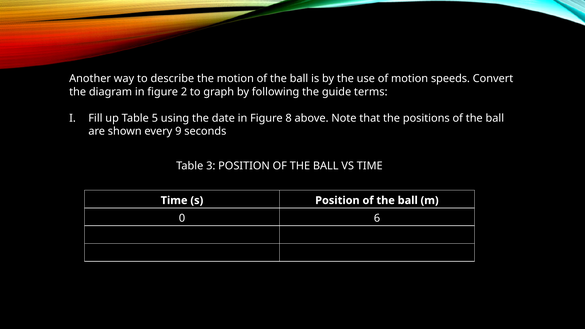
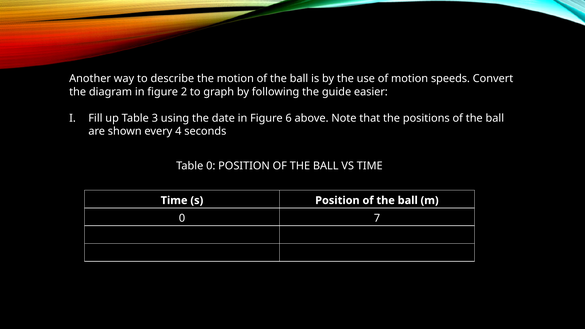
terms: terms -> easier
5: 5 -> 3
8: 8 -> 6
9: 9 -> 4
Table 3: 3 -> 0
6: 6 -> 7
